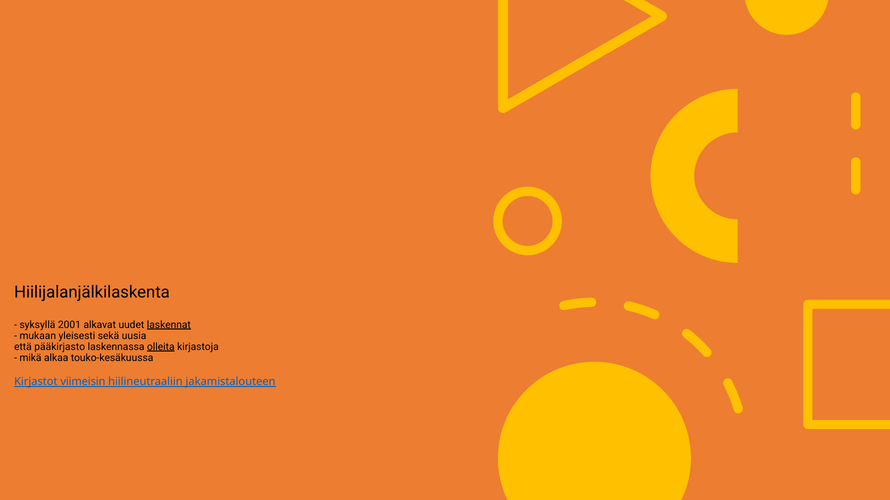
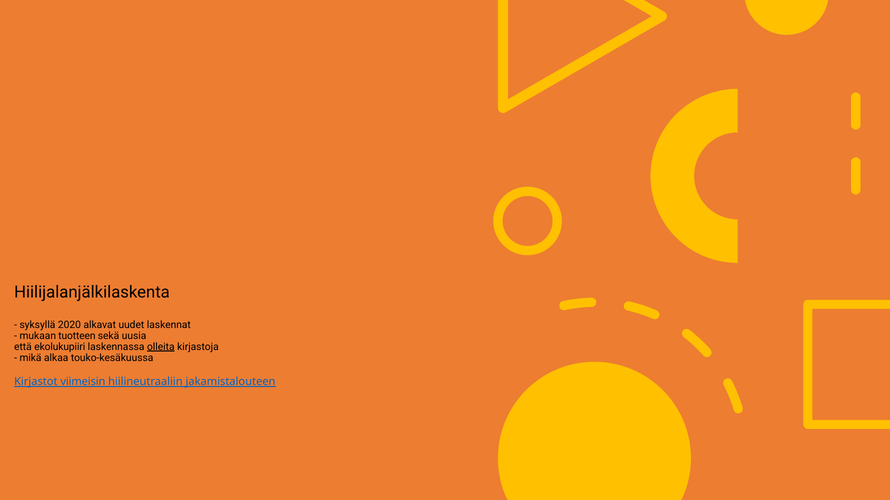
2001: 2001 -> 2020
laskennat underline: present -> none
yleisesti: yleisesti -> tuotteen
pääkirjasto: pääkirjasto -> ekolukupiiri
